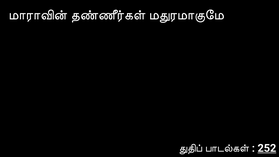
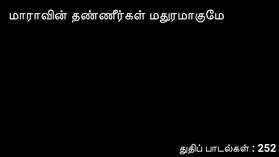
252 underline: present -> none
